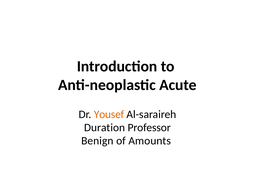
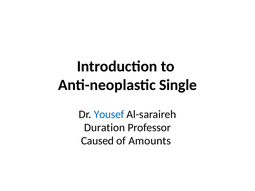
Acute: Acute -> Single
Yousef colour: orange -> blue
Benign: Benign -> Caused
